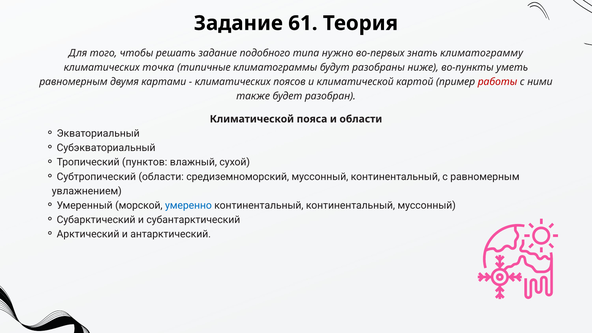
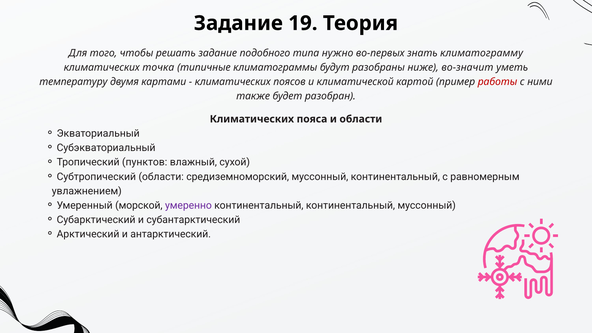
61: 61 -> 19
во-пункты: во-пункты -> во-значит
равномерным at (73, 82): равномерным -> температуру
Климатической at (252, 119): Климатической -> Климатических
умеренно colour: blue -> purple
